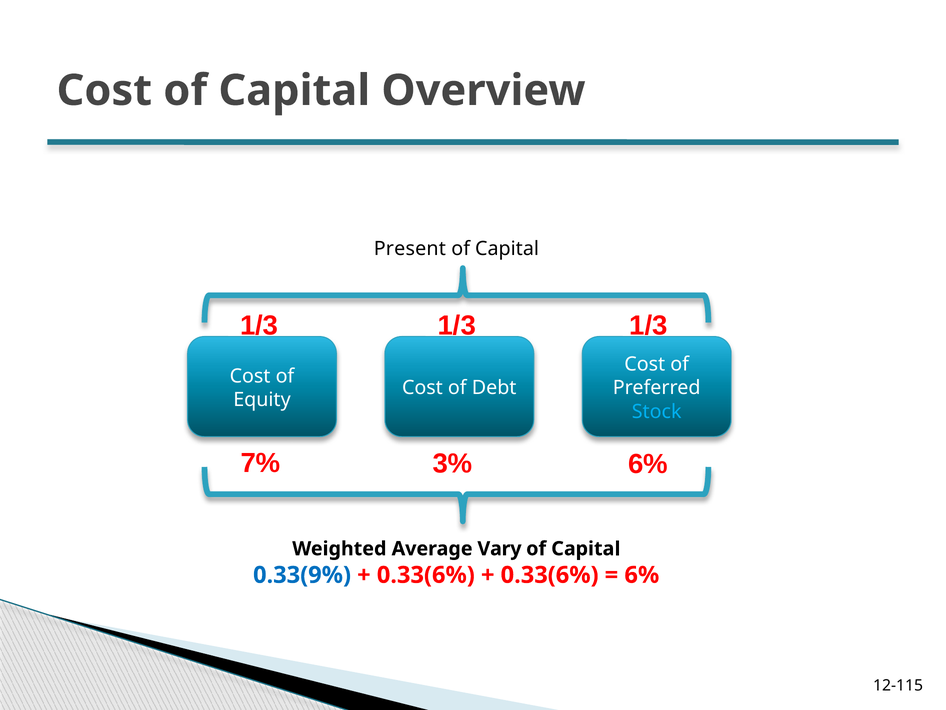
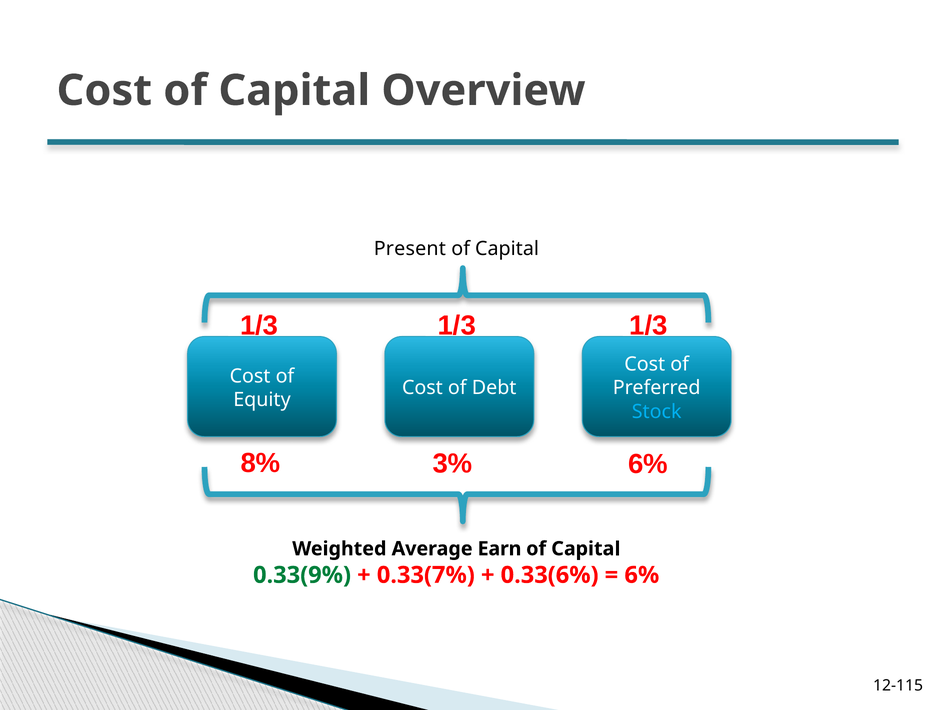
7%: 7% -> 8%
Vary: Vary -> Earn
0.33(9% colour: blue -> green
0.33(6% at (426, 575): 0.33(6% -> 0.33(7%
